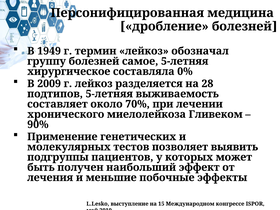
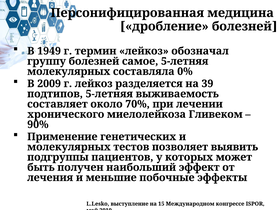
хирургическое at (69, 71): хирургическое -> молекулярных
28: 28 -> 39
